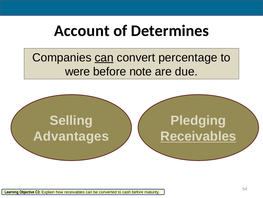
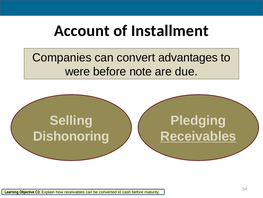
Determines: Determines -> Installment
can at (104, 57) underline: present -> none
percentage: percentage -> advantages
Advantages: Advantages -> Dishonoring
